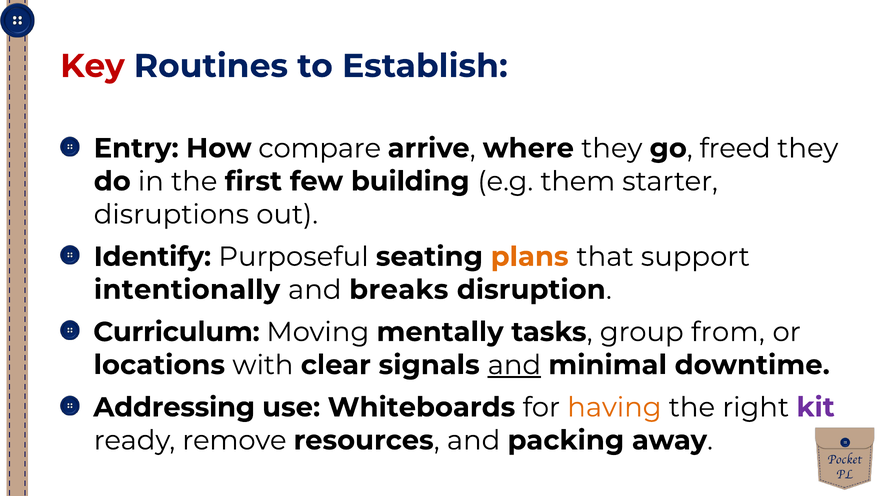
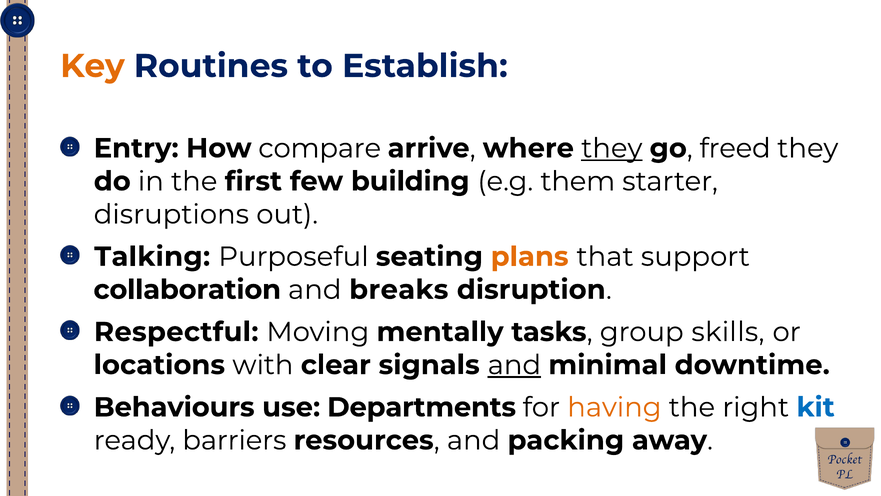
Key colour: red -> orange
they at (612, 148) underline: none -> present
Identify: Identify -> Talking
intentionally: intentionally -> collaboration
Curriculum: Curriculum -> Respectful
from: from -> skills
Addressing: Addressing -> Behaviours
Whiteboards: Whiteboards -> Departments
kit colour: purple -> blue
remove: remove -> barriers
